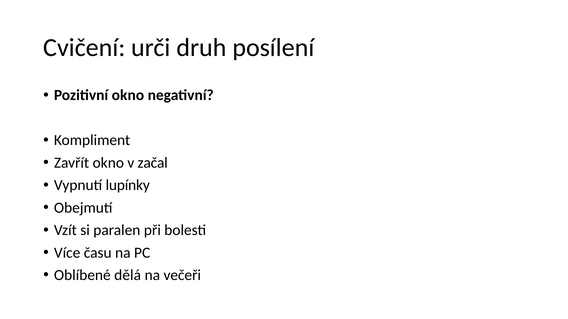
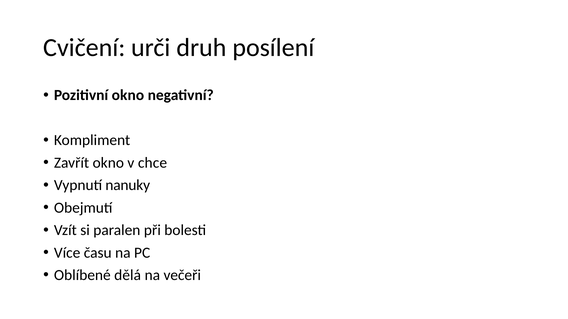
začal: začal -> chce
lupínky: lupínky -> nanuky
